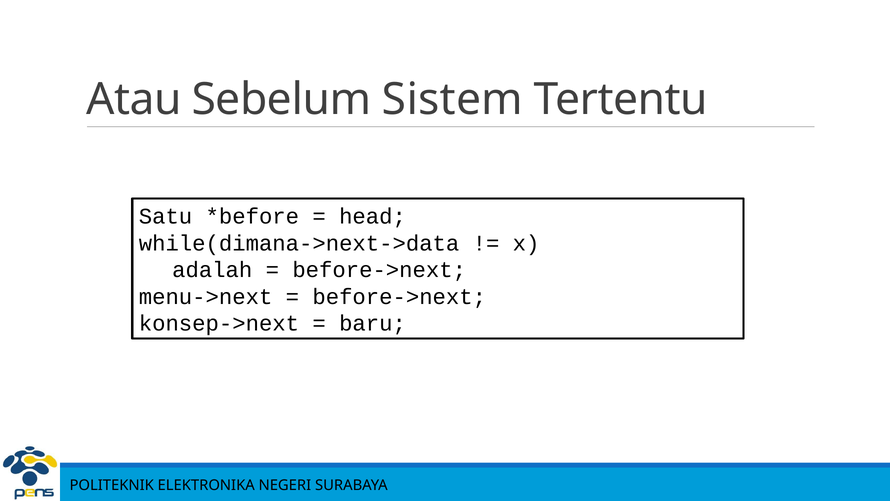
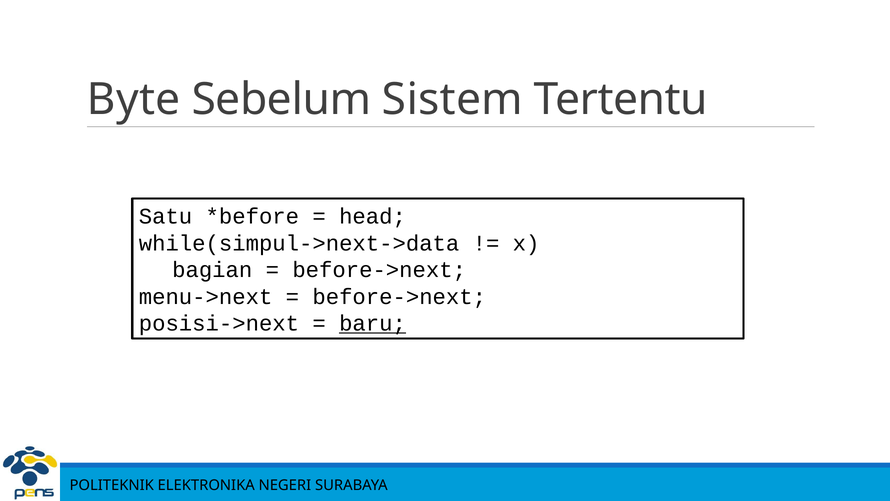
Atau: Atau -> Byte
while(dimana->next->data: while(dimana->next->data -> while(simpul->next->data
adalah: adalah -> bagian
konsep->next: konsep->next -> posisi->next
baru underline: none -> present
